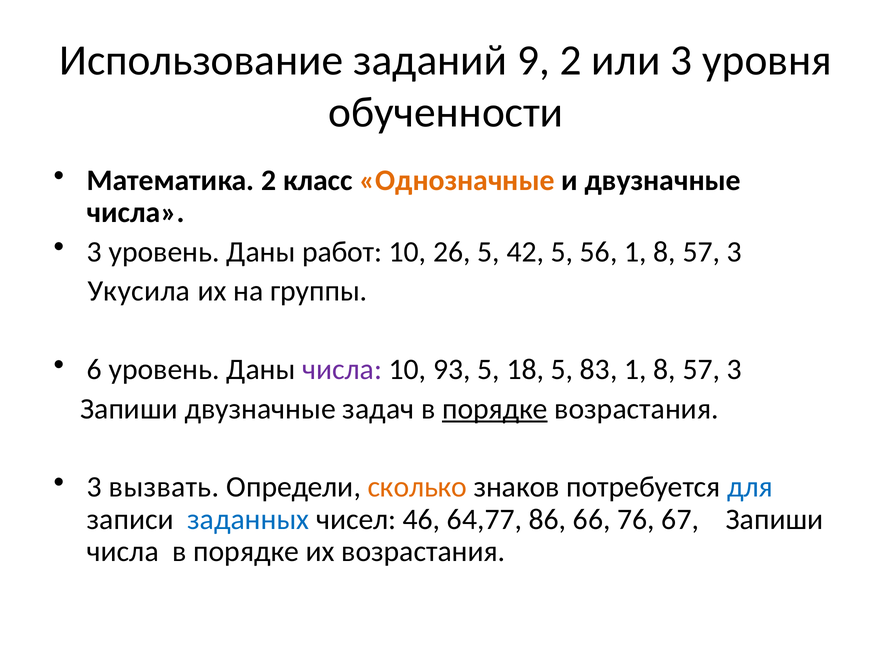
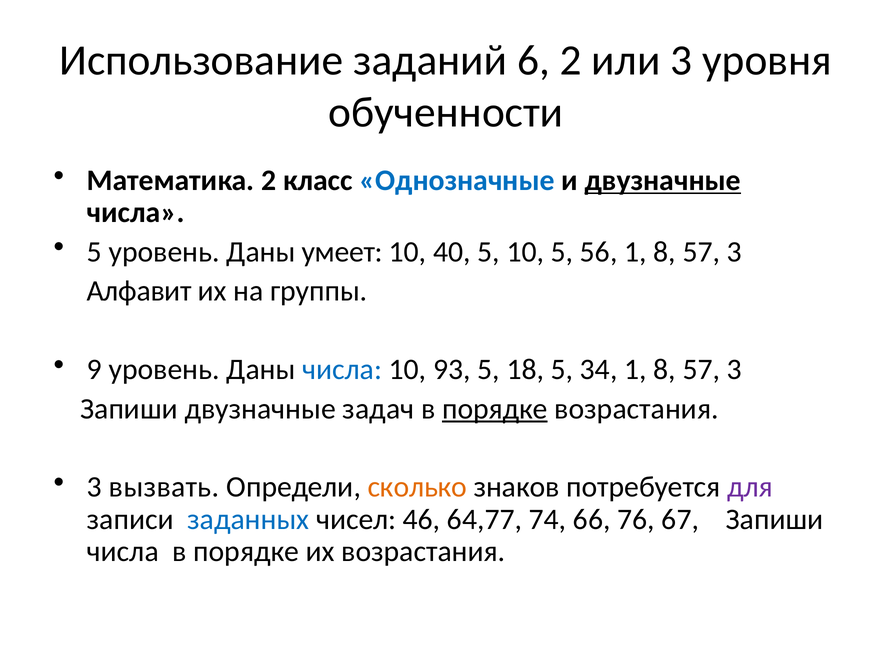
9: 9 -> 6
Однозначные colour: orange -> blue
двузначные at (663, 180) underline: none -> present
3 at (95, 252): 3 -> 5
работ: работ -> умеет
26: 26 -> 40
5 42: 42 -> 10
Укусила: Укусила -> Алфавит
6: 6 -> 9
числа at (342, 369) colour: purple -> blue
83: 83 -> 34
для colour: blue -> purple
86: 86 -> 74
